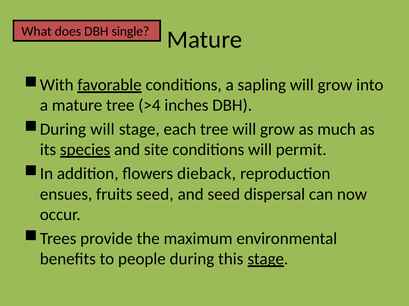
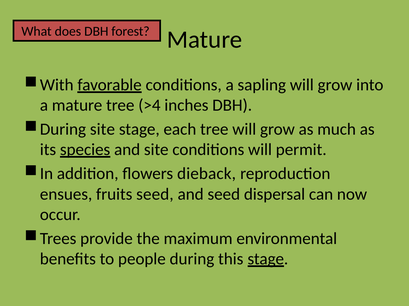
single: single -> forest
During will: will -> site
